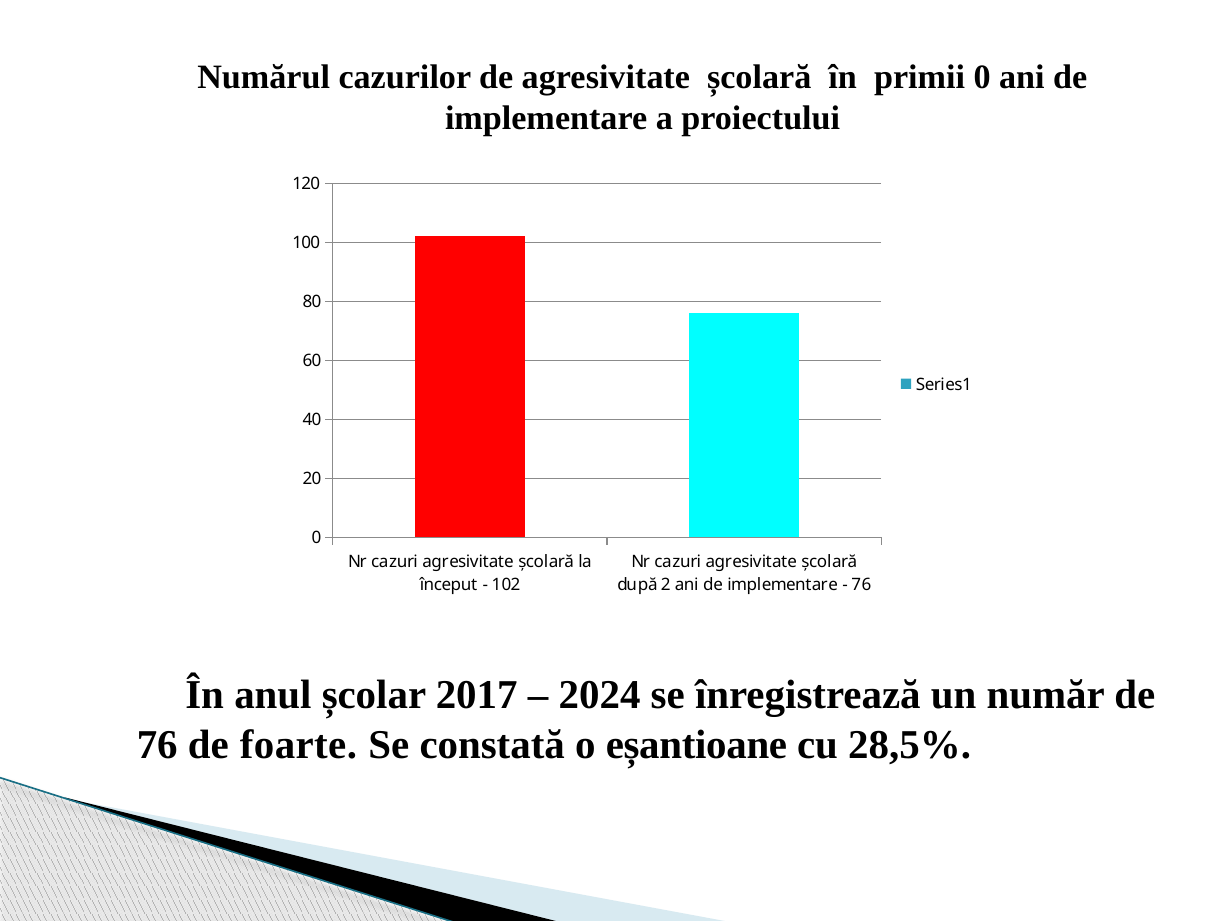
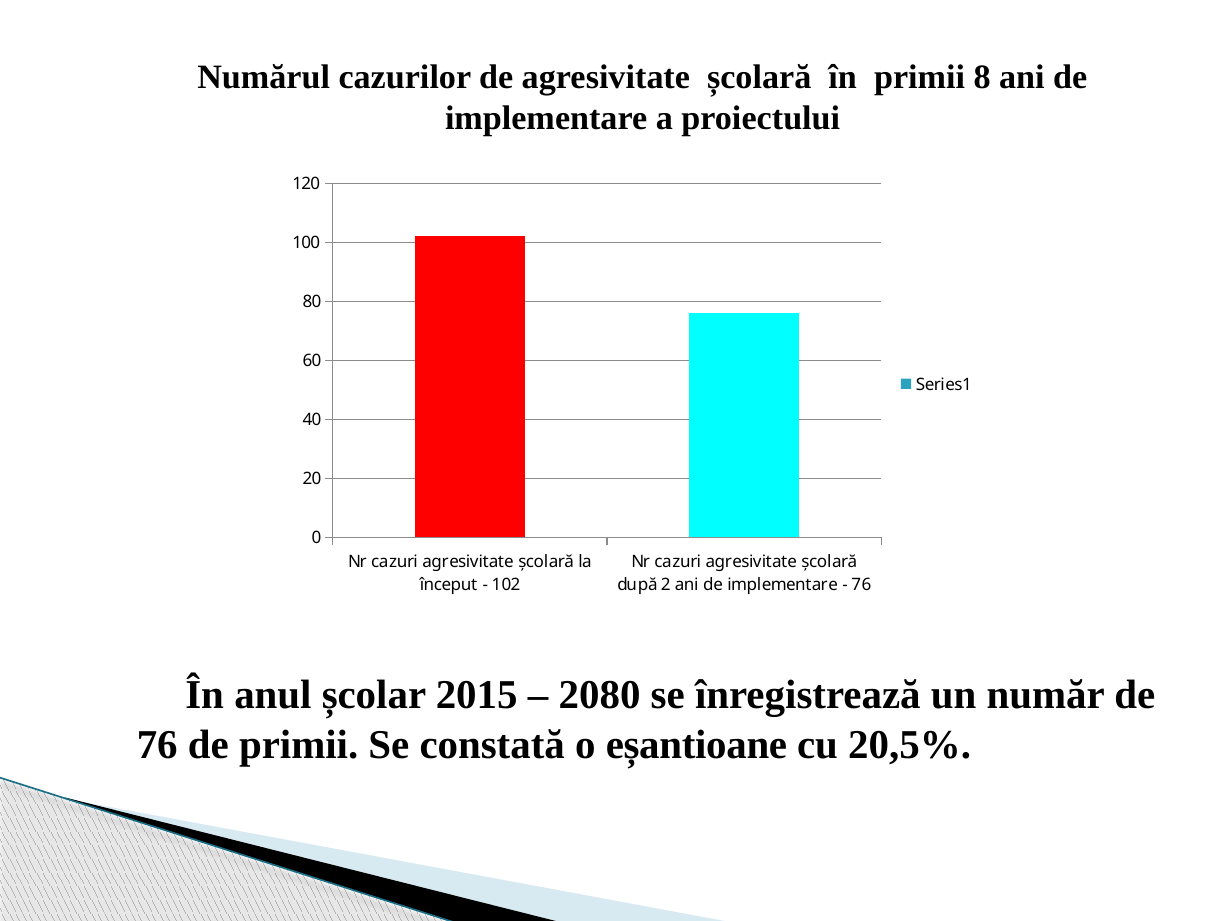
primii 0: 0 -> 8
2017: 2017 -> 2015
2024: 2024 -> 2080
de foarte: foarte -> primii
28,5%: 28,5% -> 20,5%
